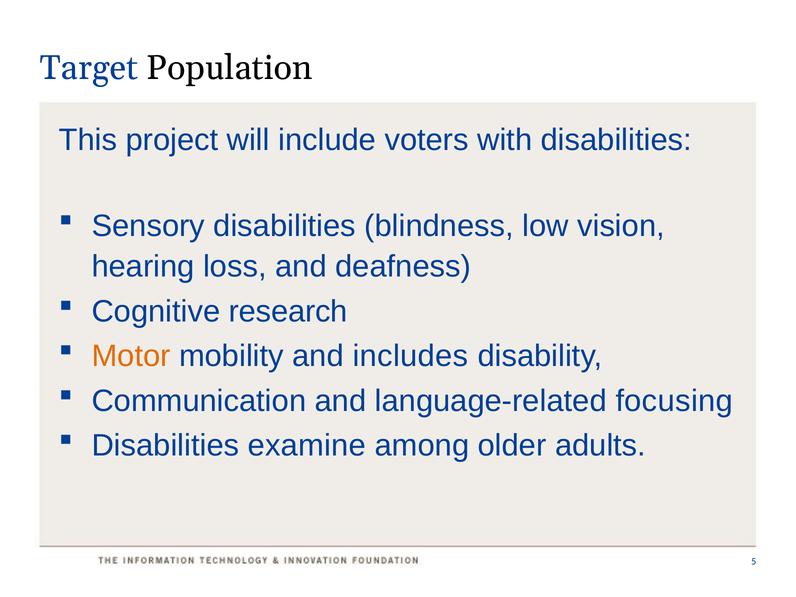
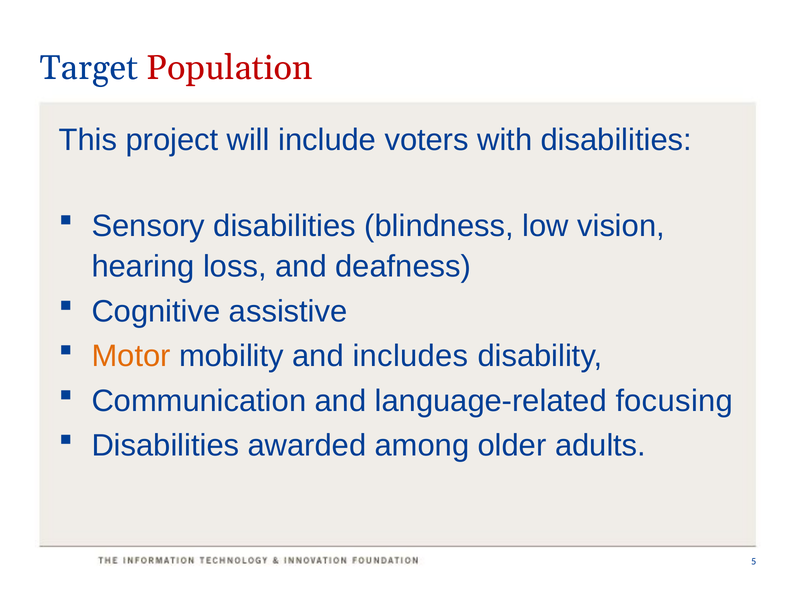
Population colour: black -> red
research: research -> assistive
examine: examine -> awarded
